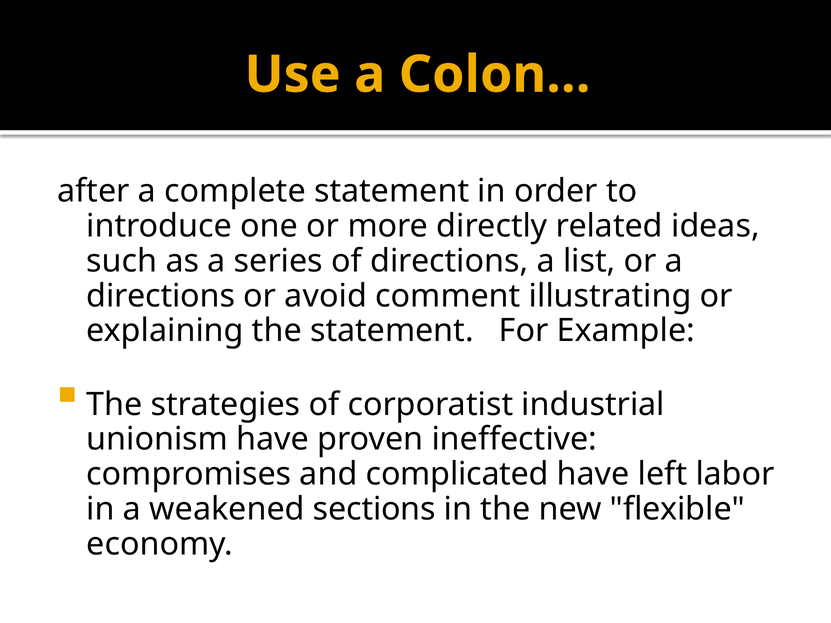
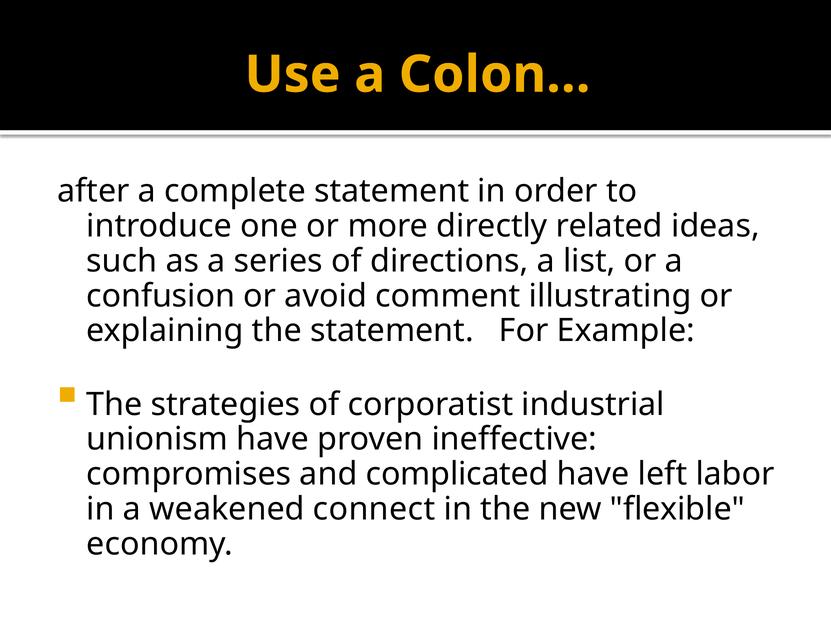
directions at (161, 296): directions -> confusion
sections: sections -> connect
